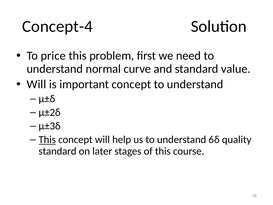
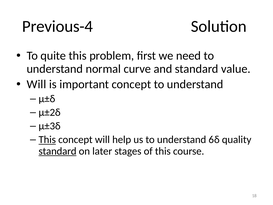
Concept-4: Concept-4 -> Previous-4
price: price -> quite
standard at (58, 151) underline: none -> present
